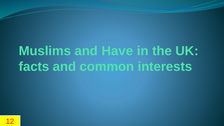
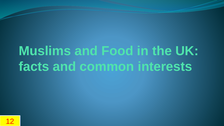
Have: Have -> Food
